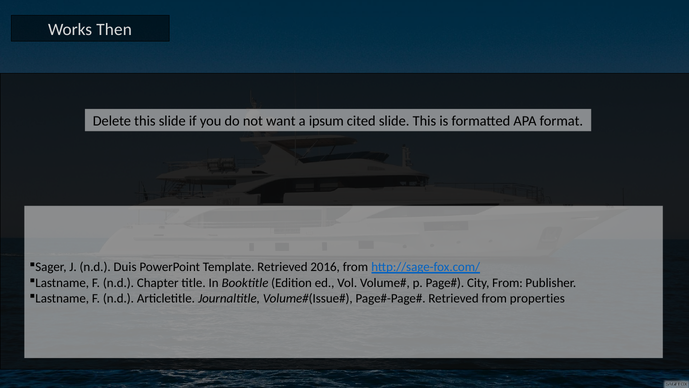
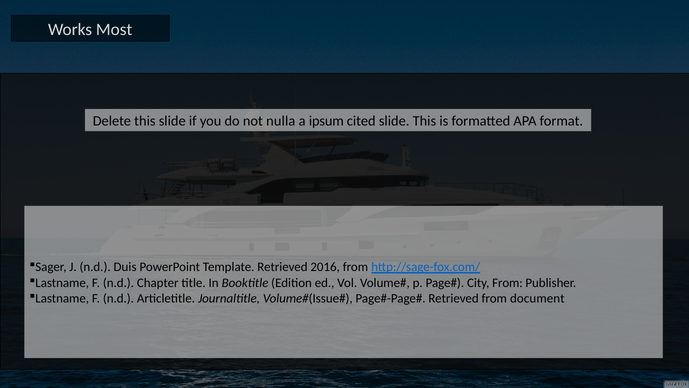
Then: Then -> Most
want: want -> nulla
properties: properties -> document
